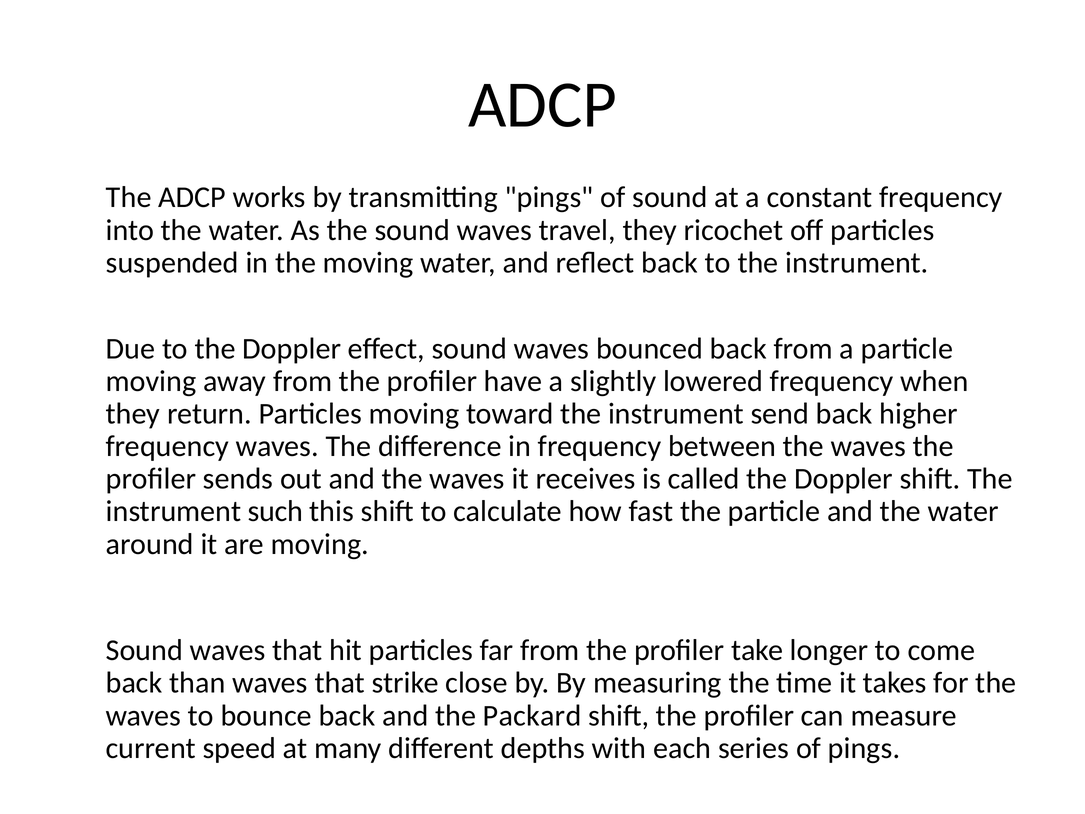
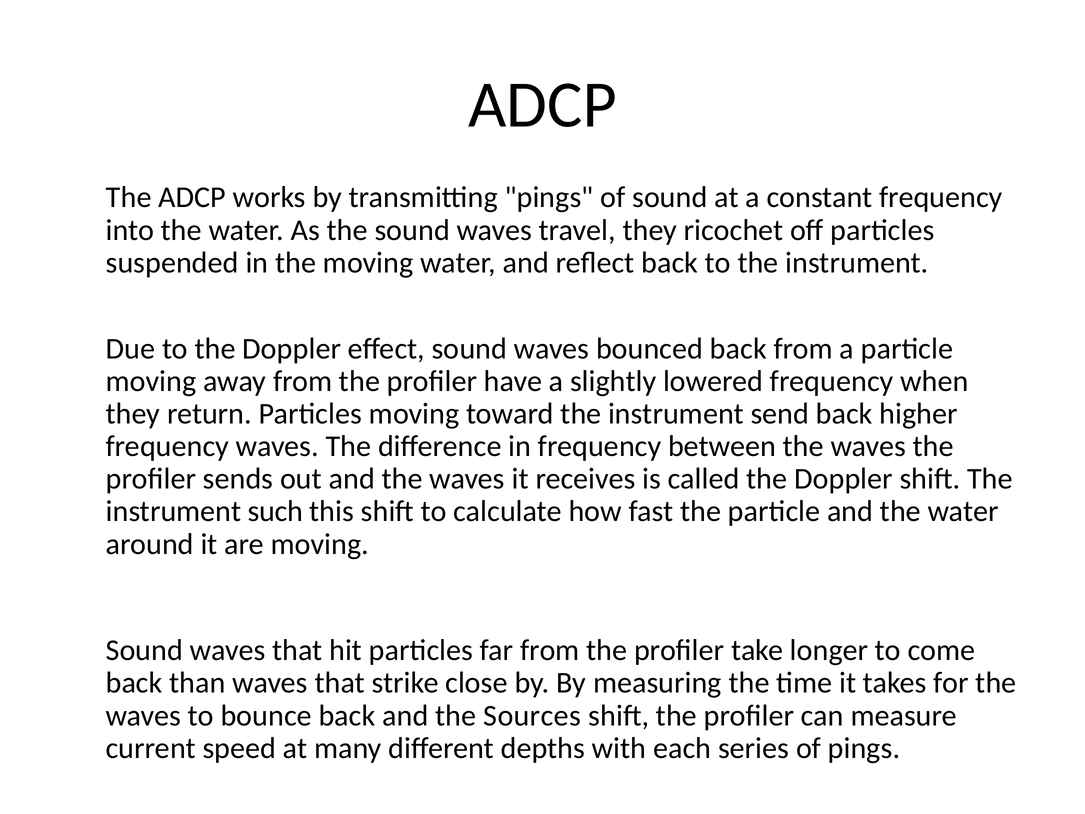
Packard: Packard -> Sources
